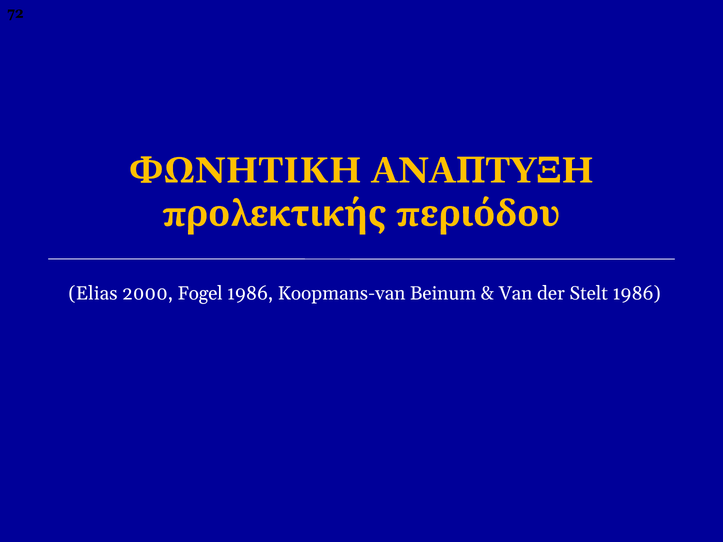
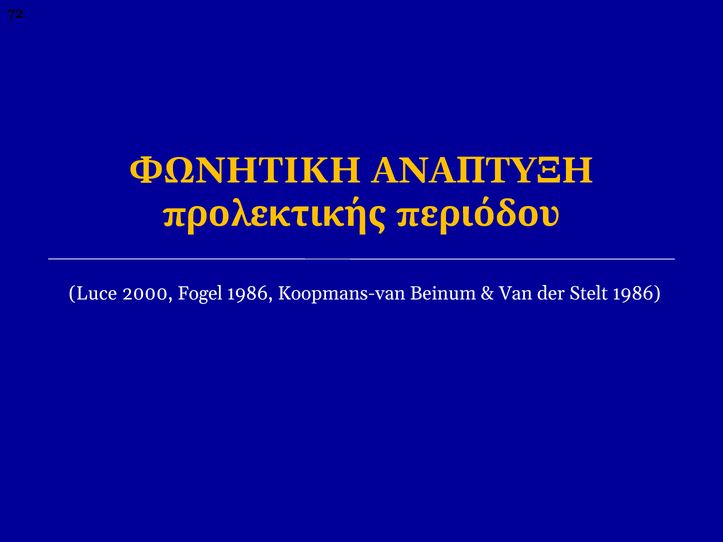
Elias: Elias -> Luce
